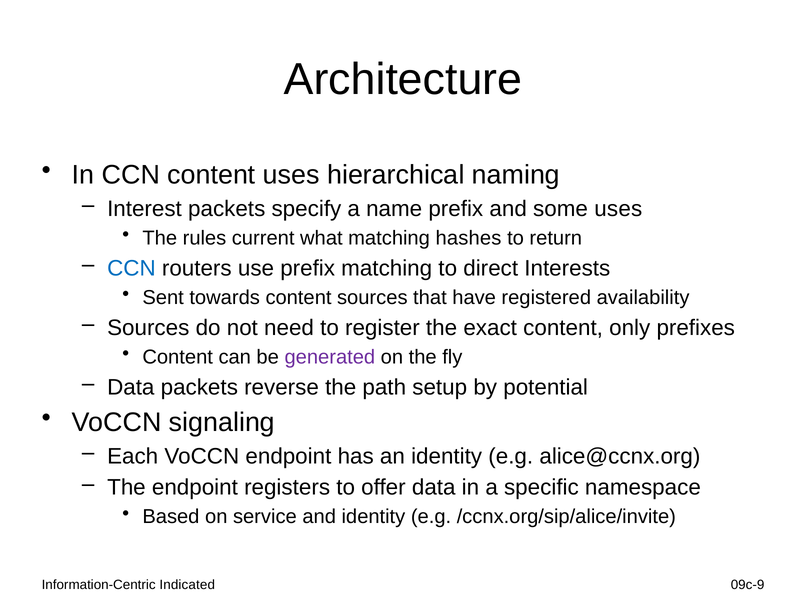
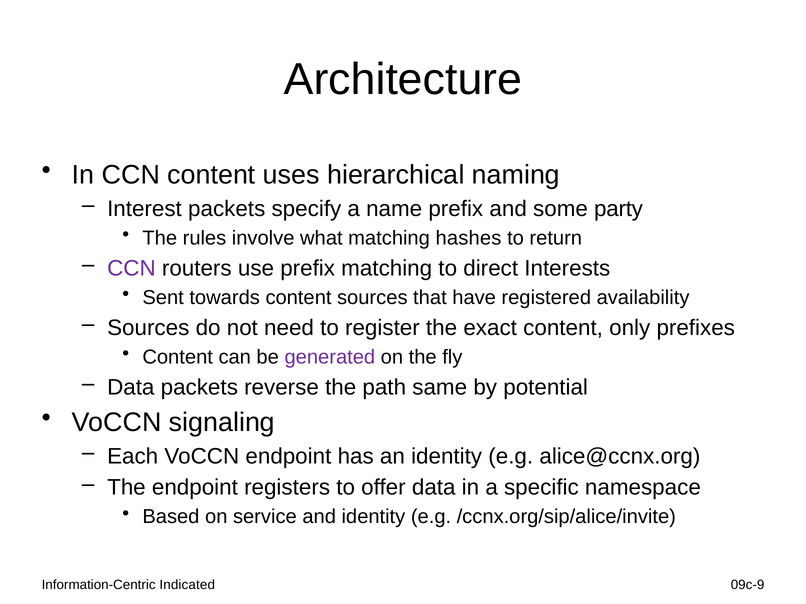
some uses: uses -> party
current: current -> involve
CCN at (131, 268) colour: blue -> purple
setup: setup -> same
